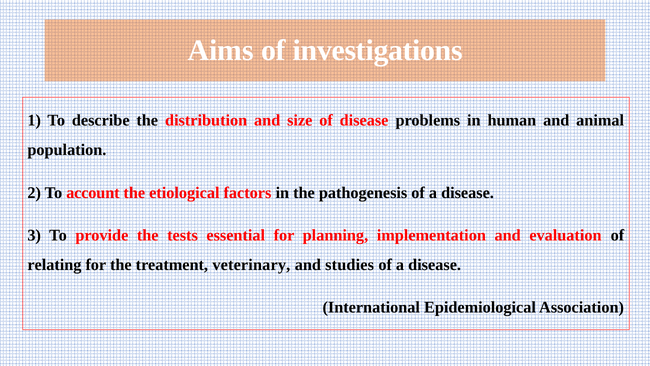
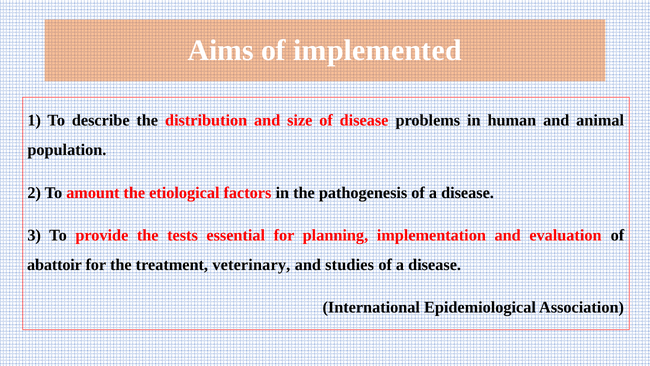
investigations: investigations -> implemented
account: account -> amount
relating: relating -> abattoir
